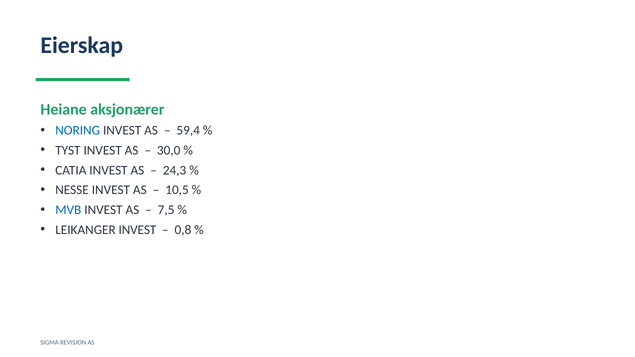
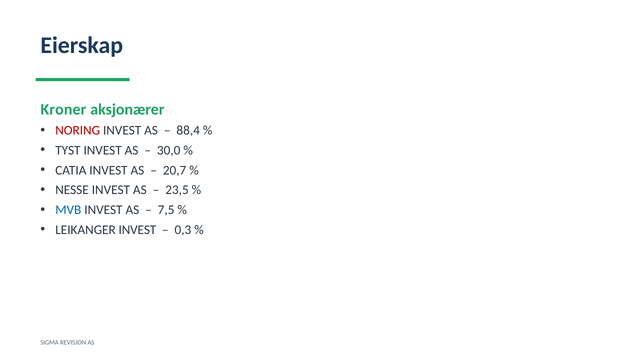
Heiane: Heiane -> Kroner
NORING colour: blue -> red
59,4: 59,4 -> 88,4
24,3: 24,3 -> 20,7
10,5: 10,5 -> 23,5
0,8: 0,8 -> 0,3
